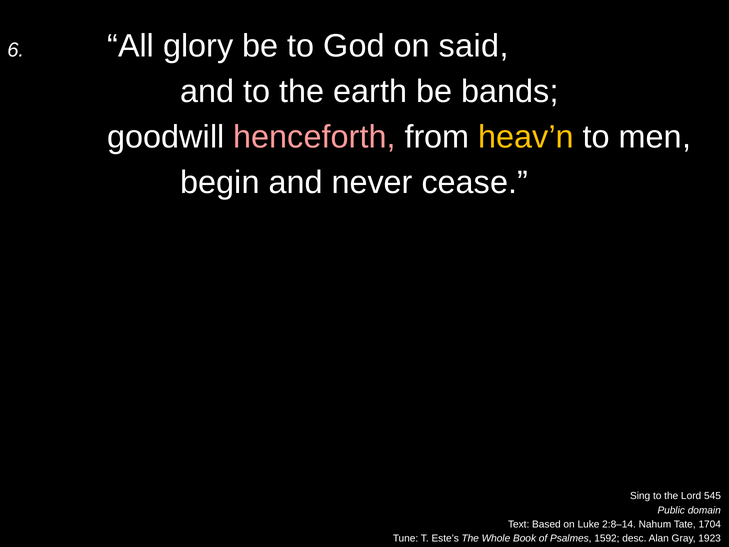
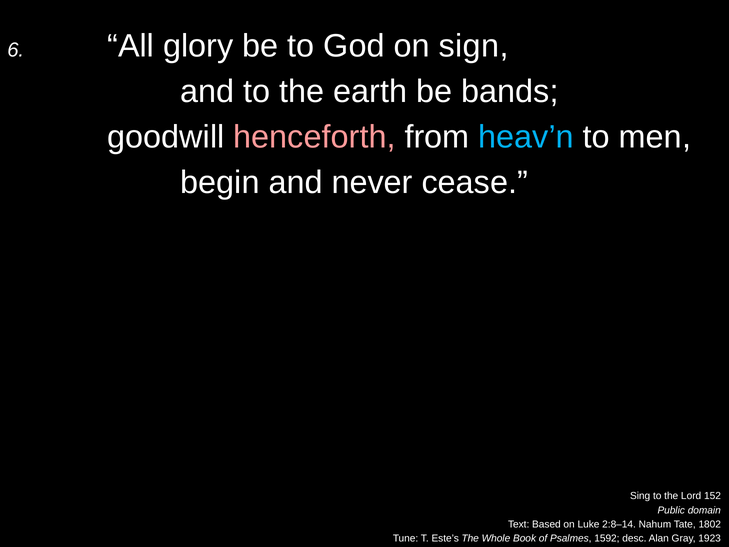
said: said -> sign
heav’n colour: yellow -> light blue
545: 545 -> 152
1704: 1704 -> 1802
